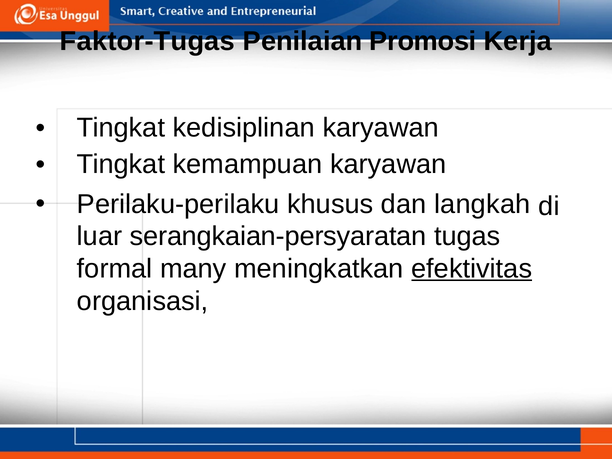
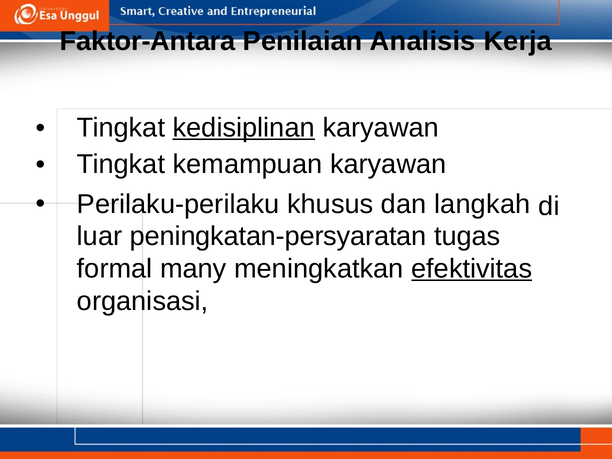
Faktor-Tugas: Faktor-Tugas -> Faktor-Antara
Promosi: Promosi -> Analisis
kedisiplinan underline: none -> present
serangkaian-persyaratan: serangkaian-persyaratan -> peningkatan-persyaratan
